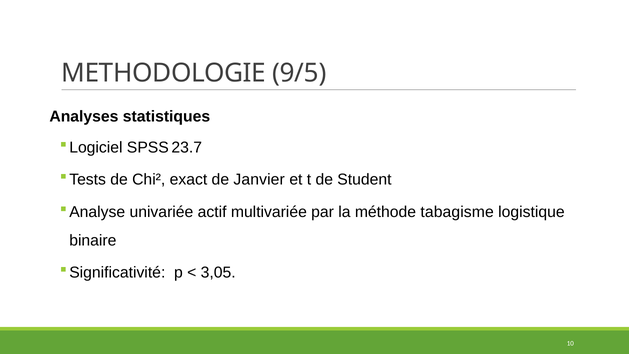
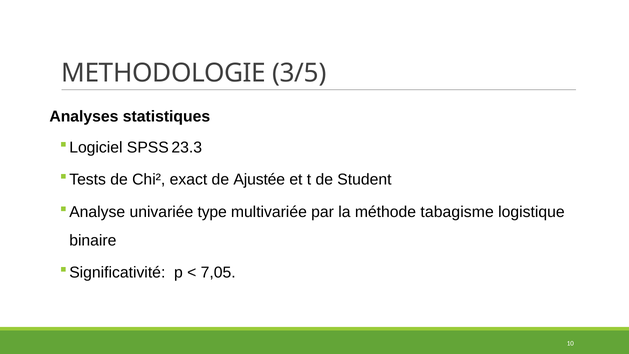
9/5: 9/5 -> 3/5
23.7: 23.7 -> 23.3
Janvier: Janvier -> Ajustée
actif: actif -> type
3,05: 3,05 -> 7,05
